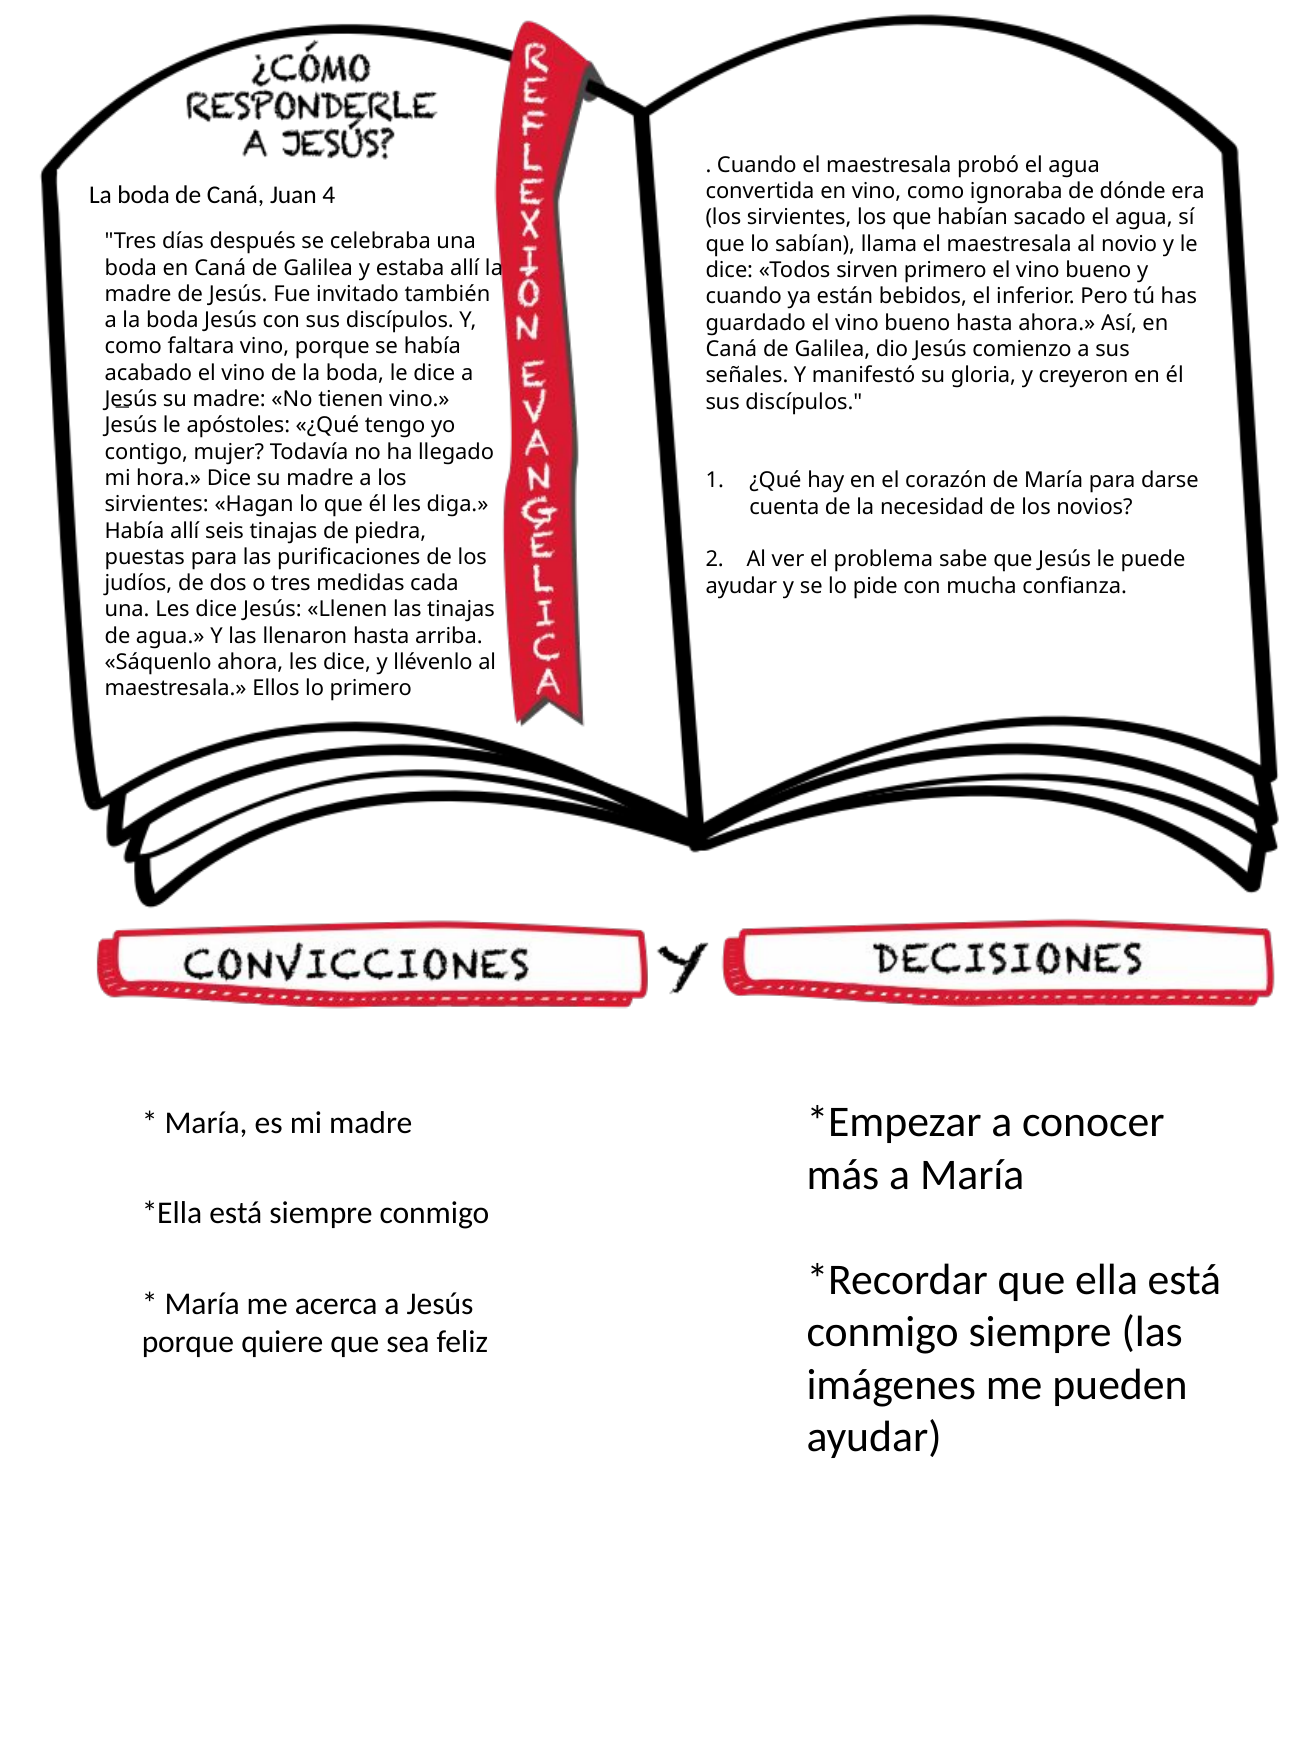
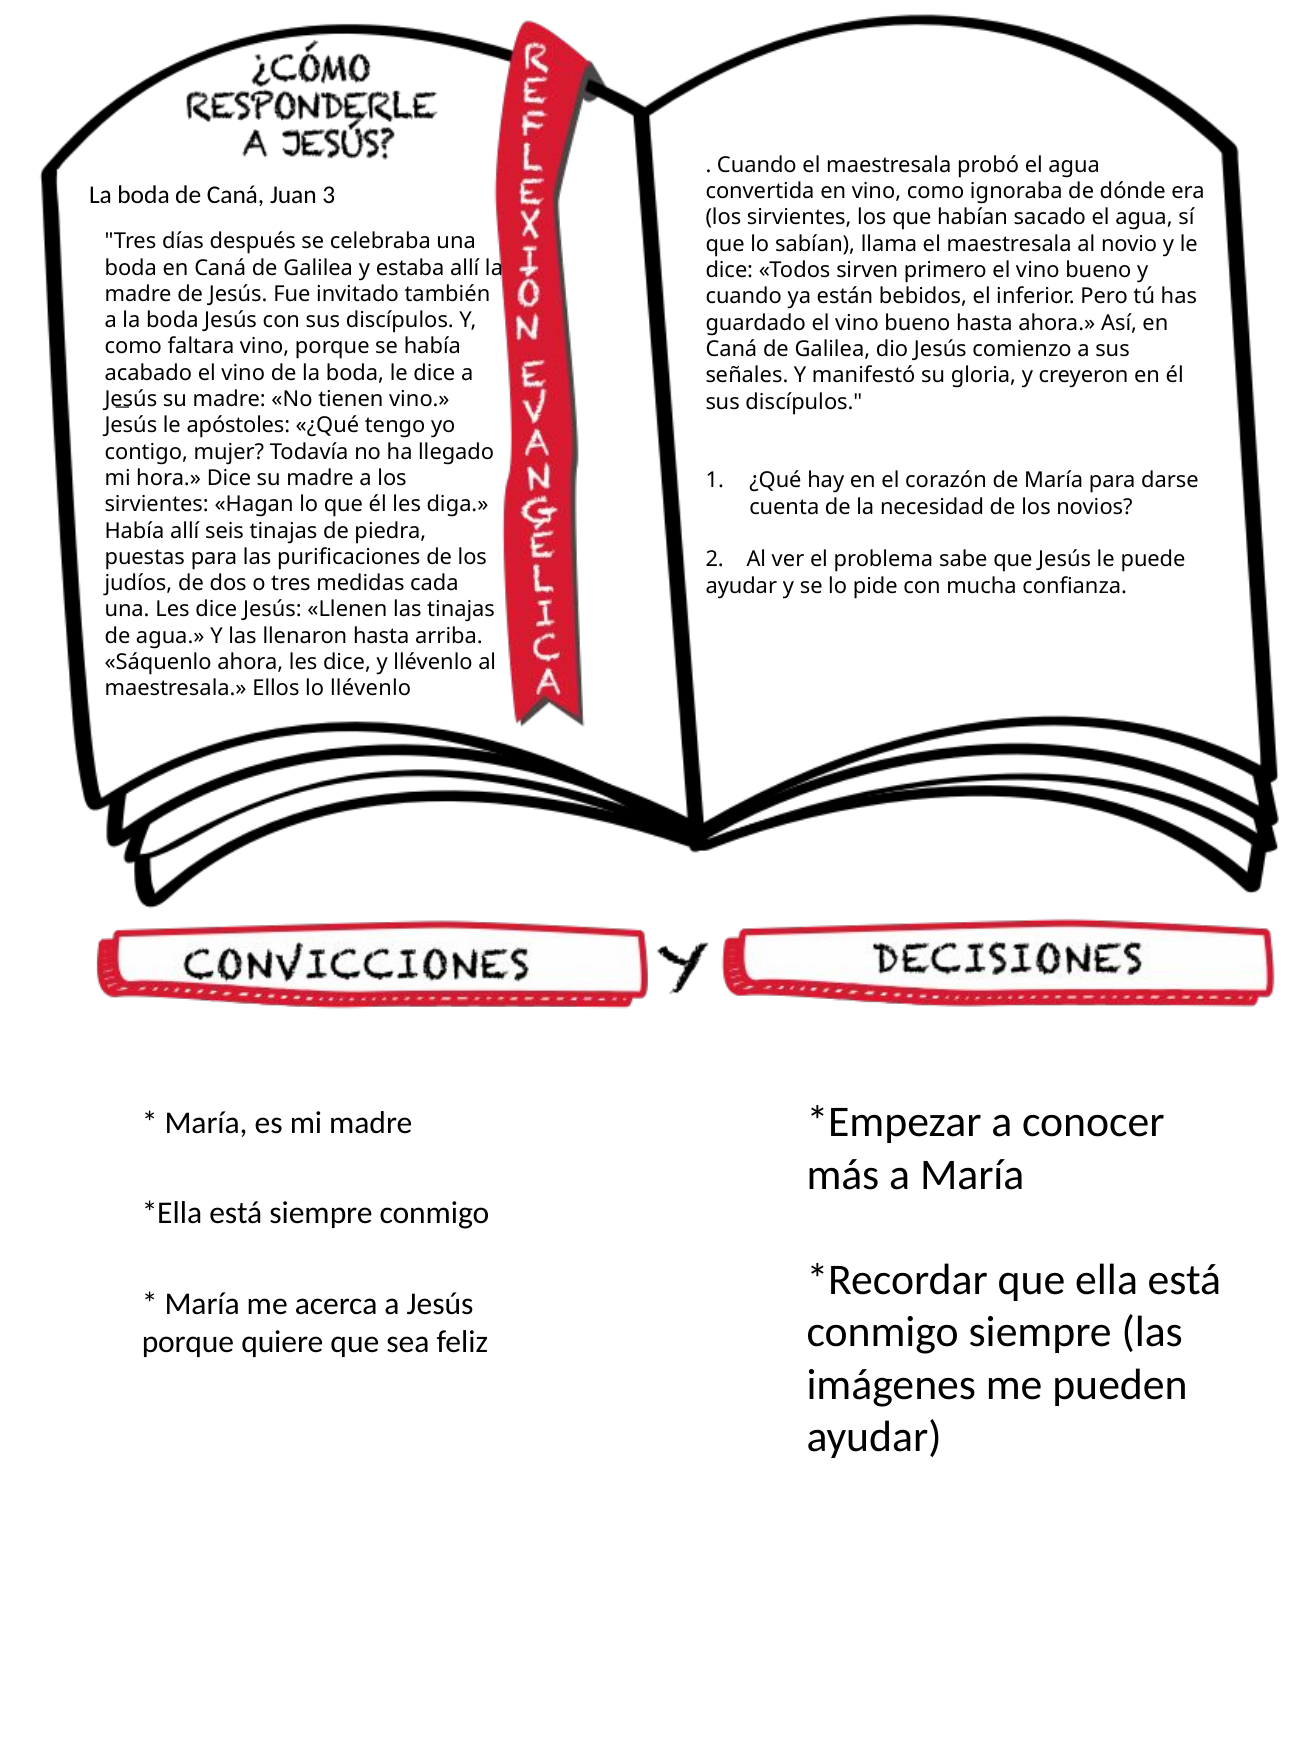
4: 4 -> 3
lo primero: primero -> llévenlo
